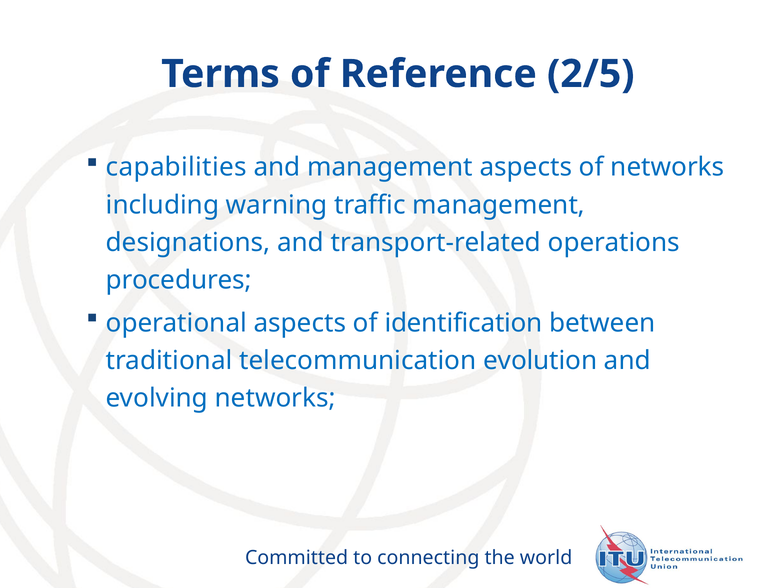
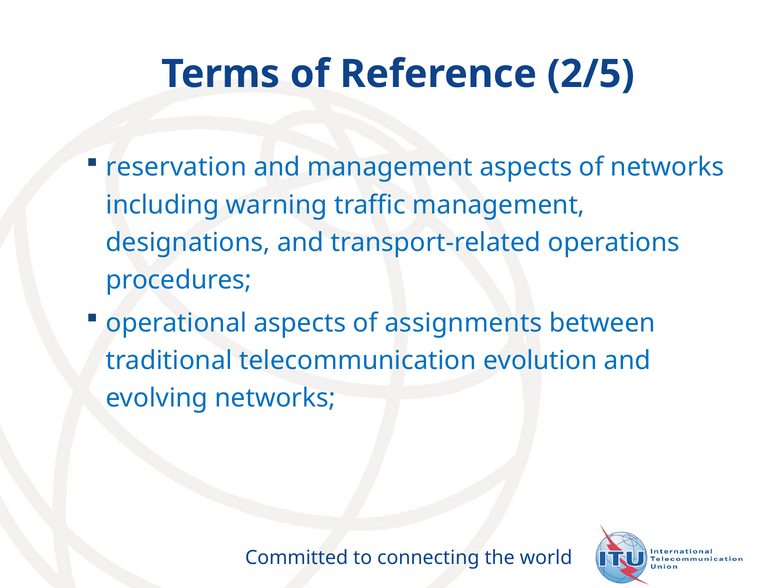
capabilities: capabilities -> reservation
identification: identification -> assignments
